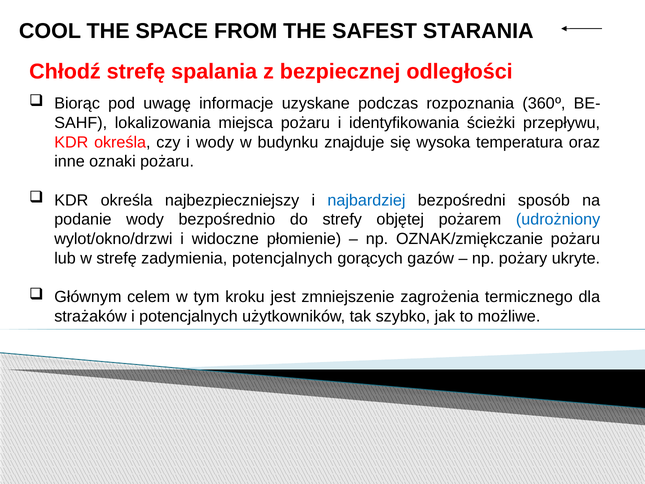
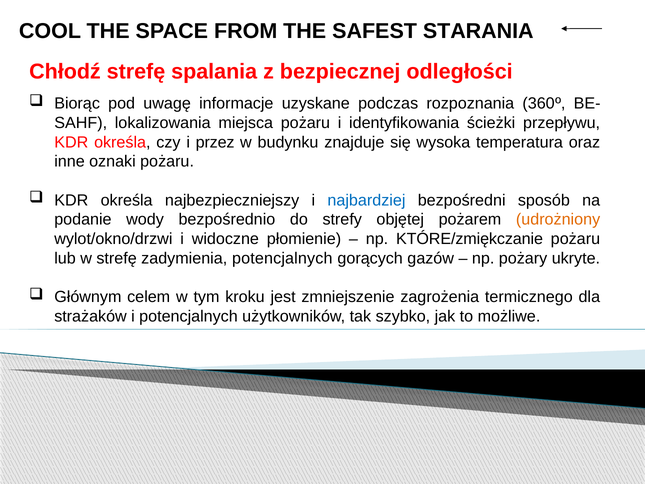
i wody: wody -> przez
udrożniony colour: blue -> orange
OZNAK/zmiękczanie: OZNAK/zmiękczanie -> KTÓRE/zmiękczanie
